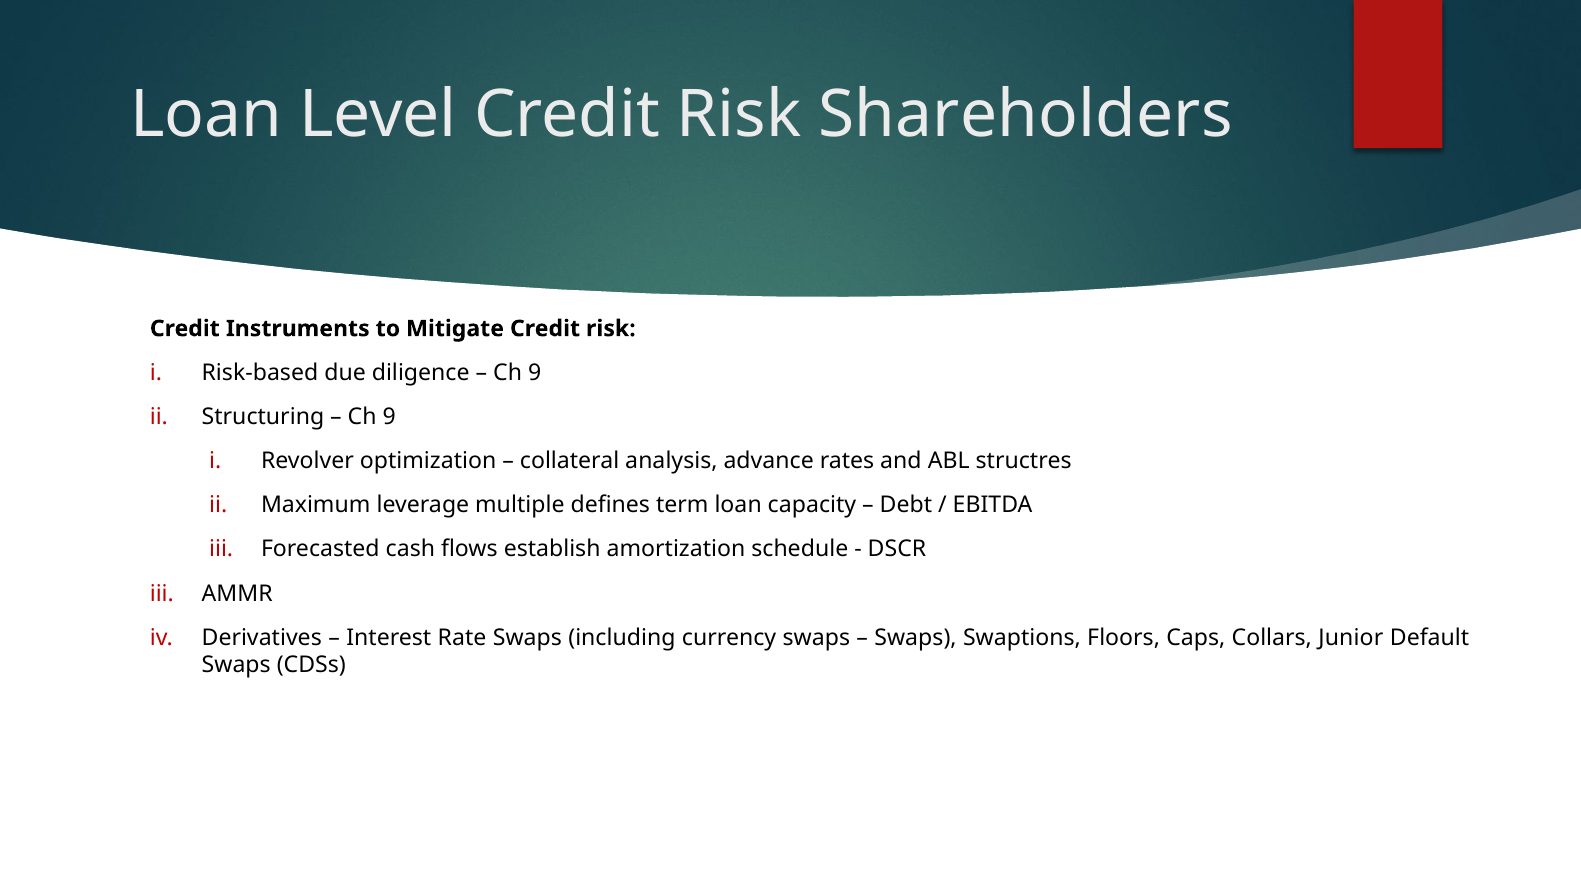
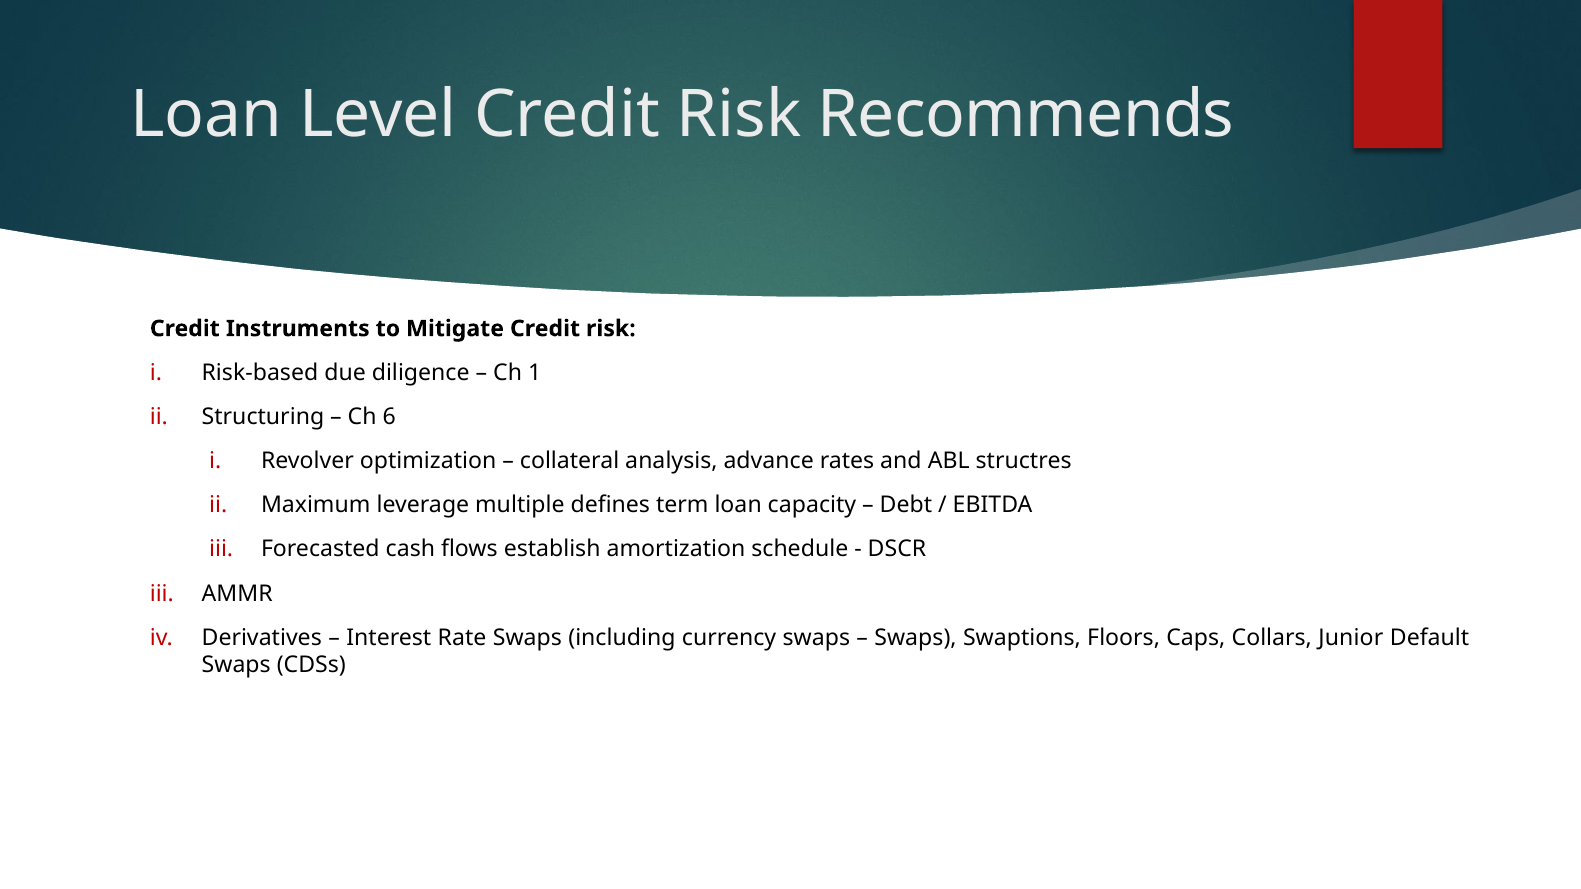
Shareholders: Shareholders -> Recommends
9 at (535, 373): 9 -> 1
9 at (389, 417): 9 -> 6
